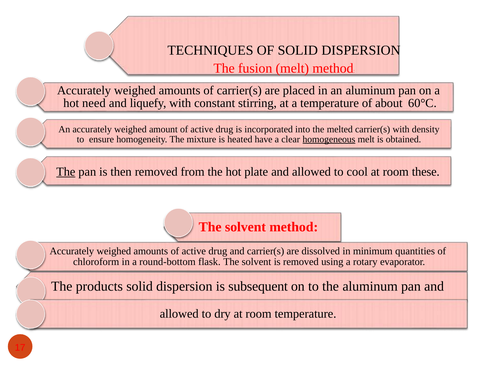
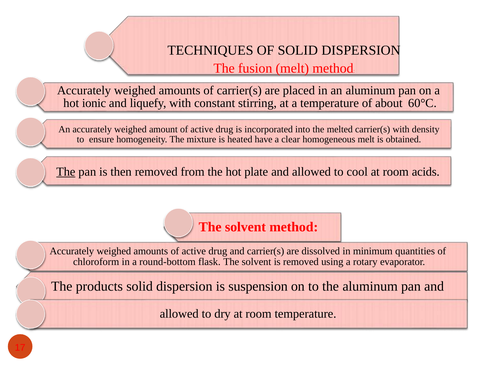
need: need -> ionic
homogeneous underline: present -> none
these: these -> acids
subsequent: subsequent -> suspension
